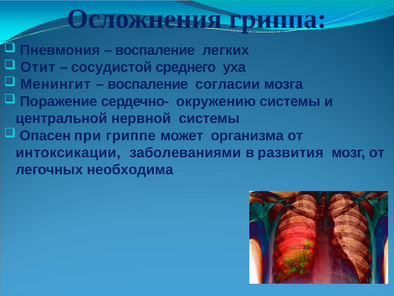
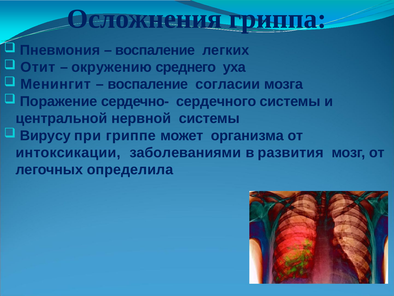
сосудистой: сосудистой -> окружению
окружению: окружению -> сердечного
Опасен: Опасен -> Вирусу
необходима: необходима -> определила
